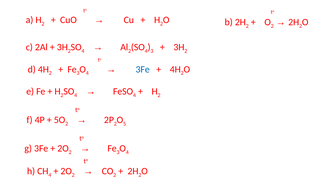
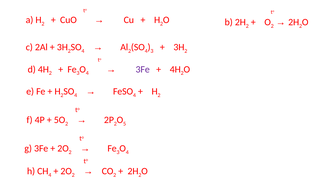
3Fe at (143, 69) colour: blue -> purple
